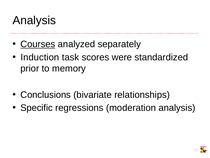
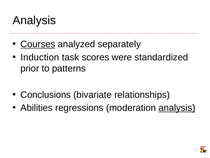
memory: memory -> patterns
Specific: Specific -> Abilities
analysis at (177, 108) underline: none -> present
